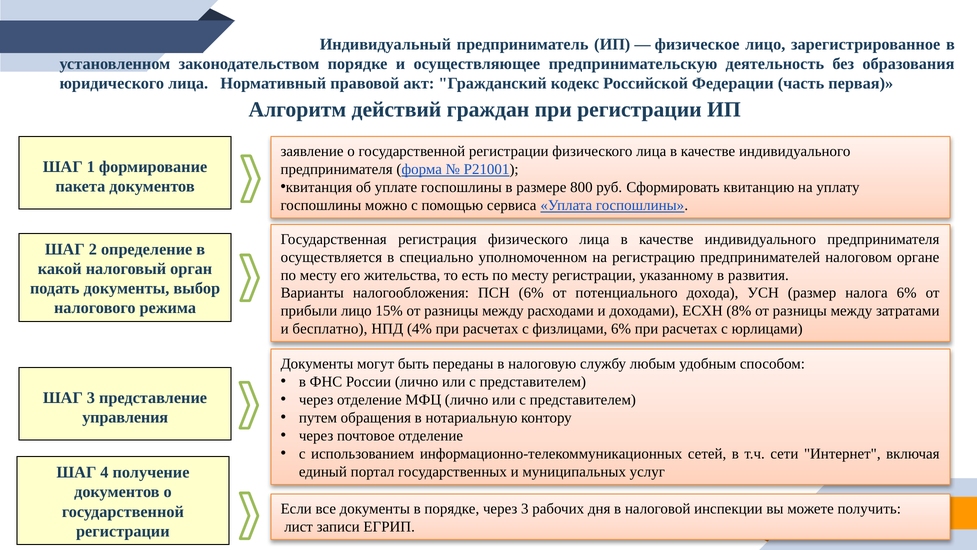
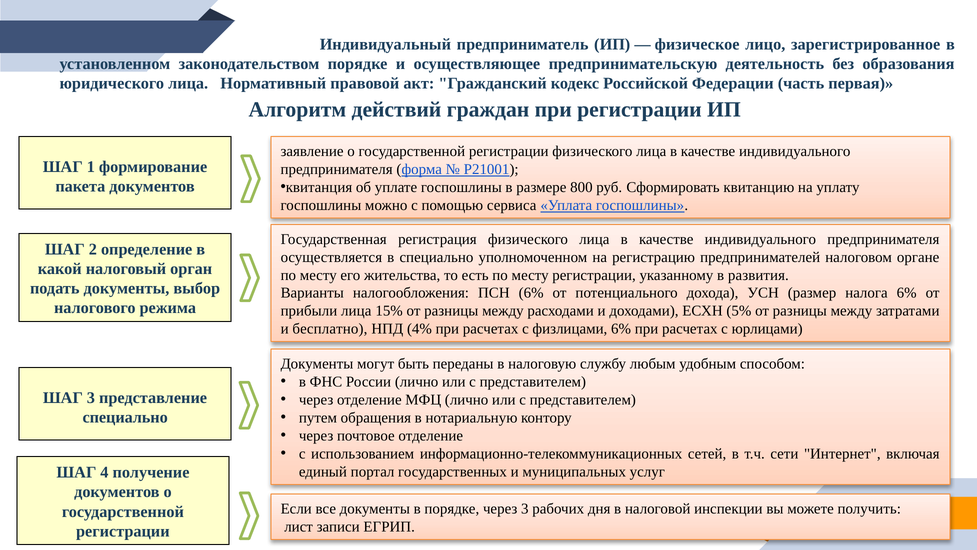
прибыли лицо: лицо -> лица
8%: 8% -> 5%
управления at (125, 417): управления -> специально
